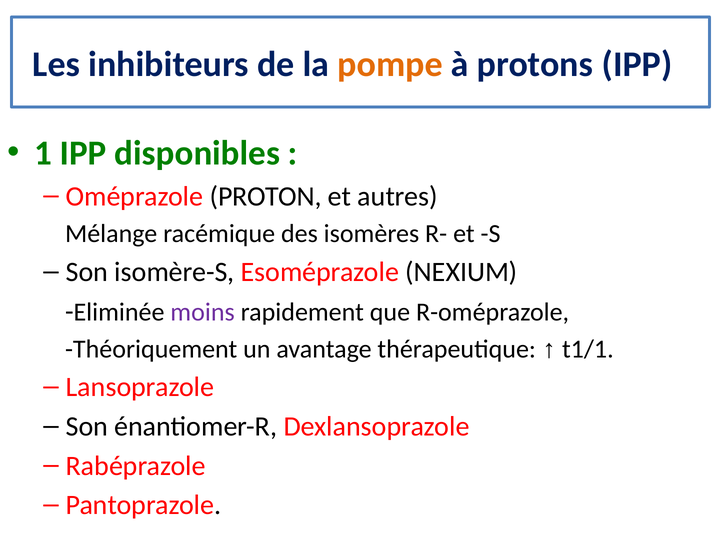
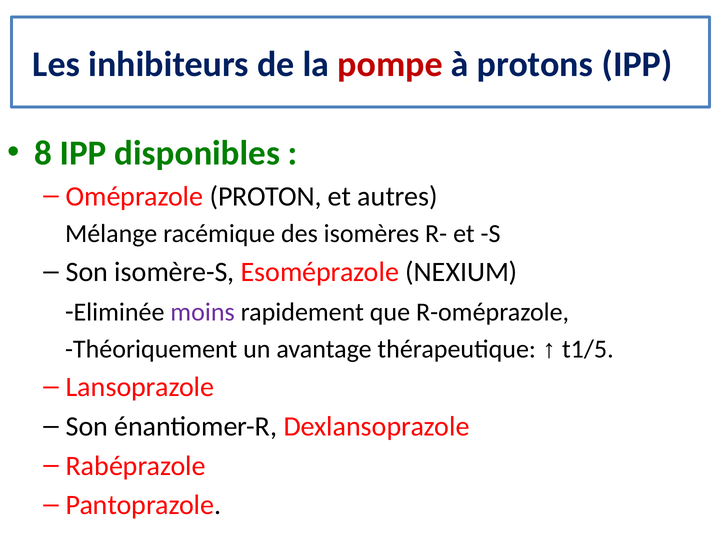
pompe colour: orange -> red
1: 1 -> 8
t1/1: t1/1 -> t1/5
